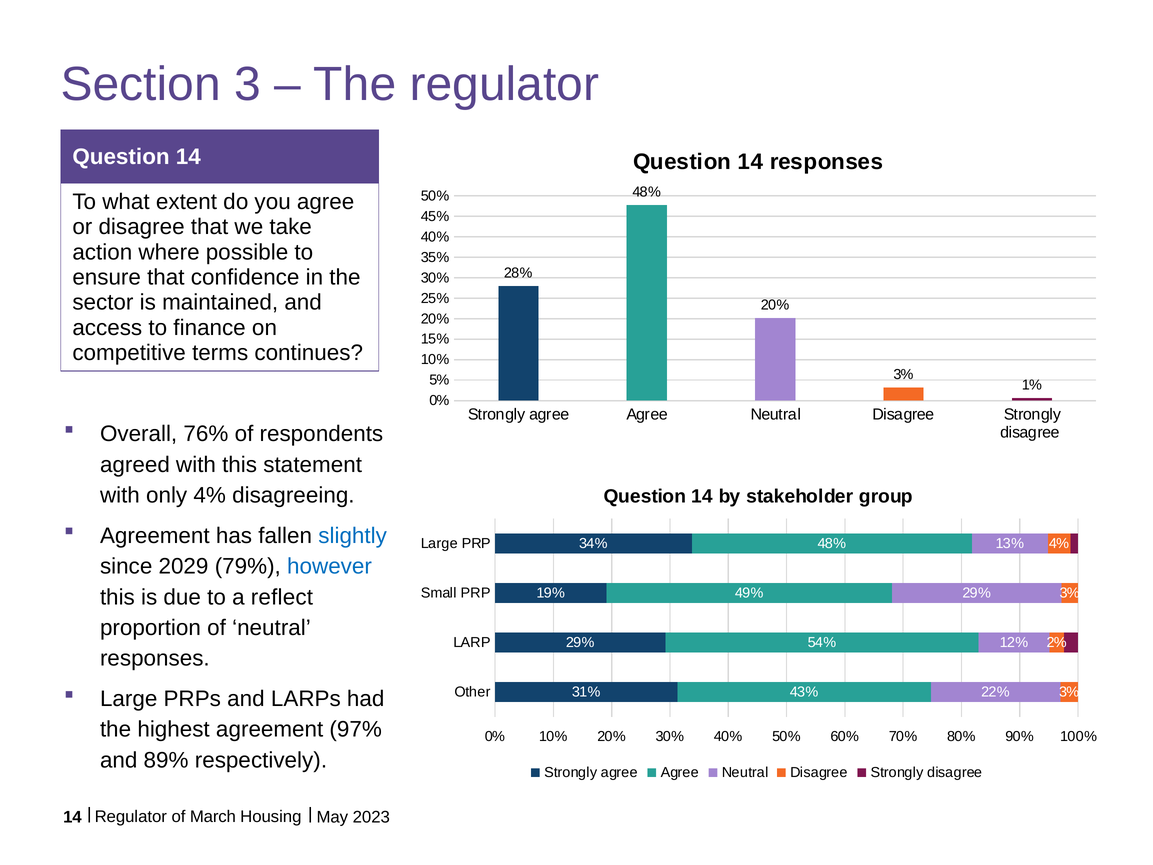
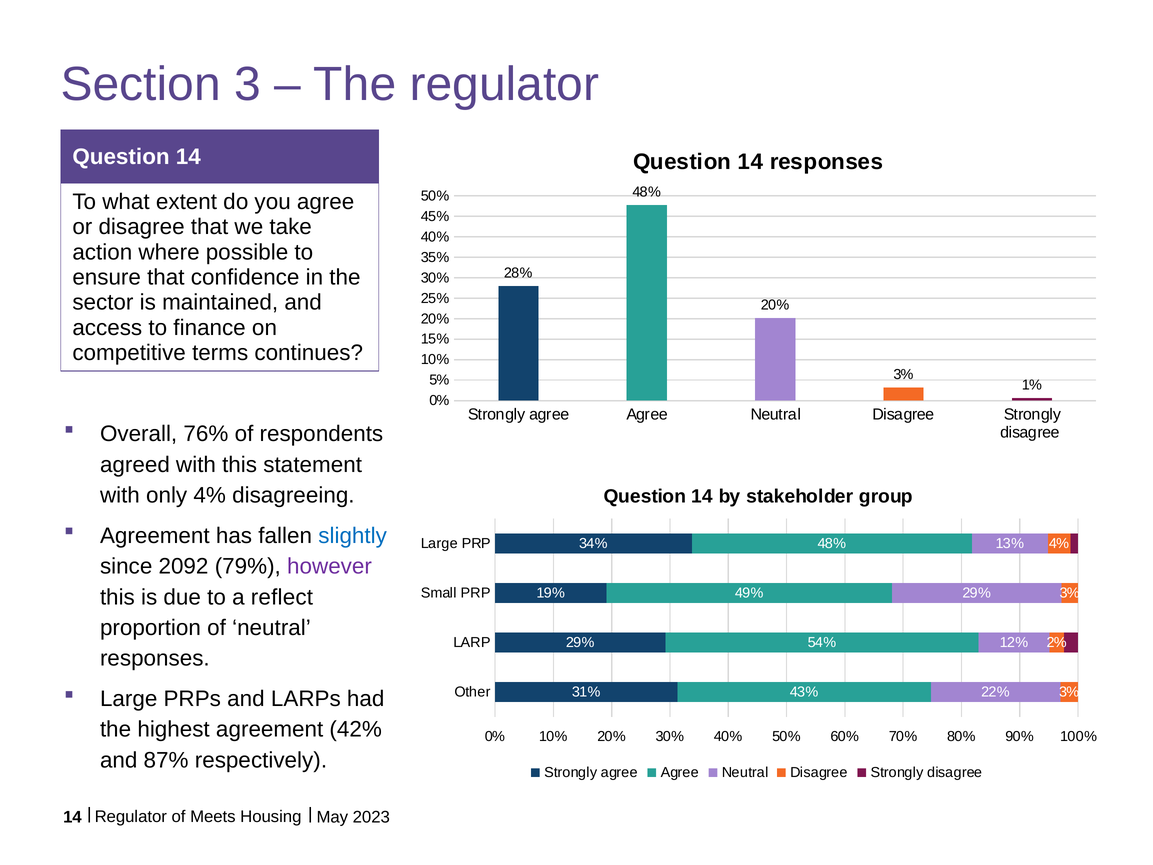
2029: 2029 -> 2092
however colour: blue -> purple
97%: 97% -> 42%
89%: 89% -> 87%
March: March -> Meets
